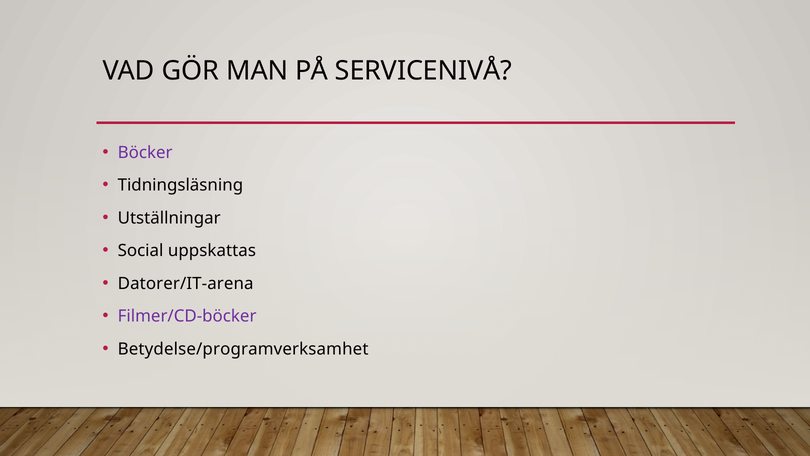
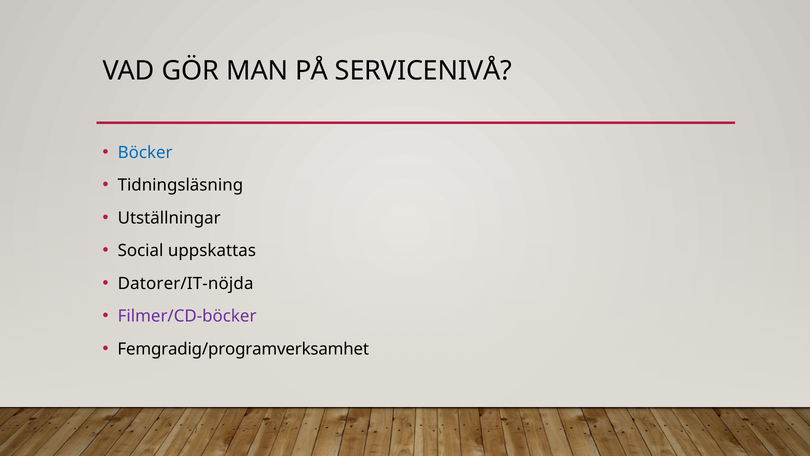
Böcker colour: purple -> blue
Datorer/IT-arena: Datorer/IT-arena -> Datorer/IT-nöjda
Betydelse/programverksamhet: Betydelse/programverksamhet -> Femgradig/programverksamhet
